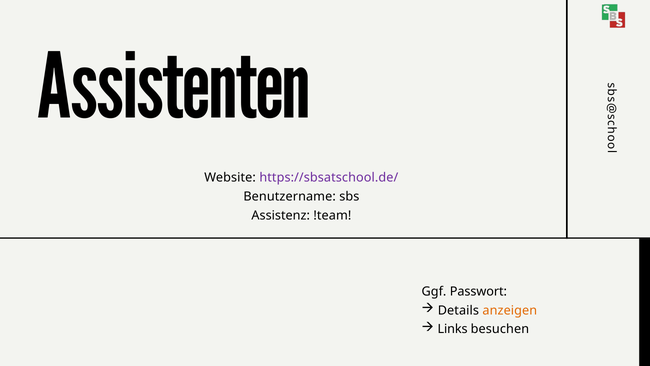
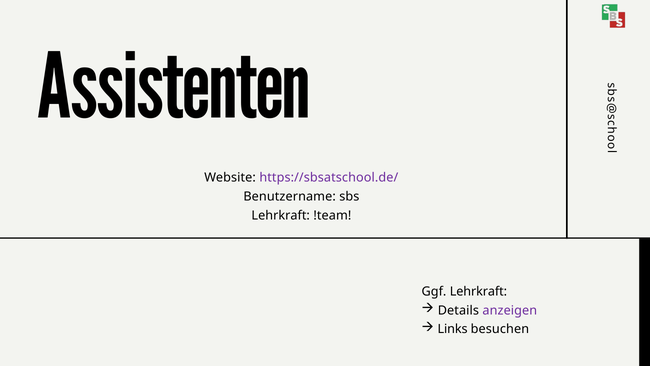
Assistenz at (281, 215): Assistenz -> Lehrkraft
Ggf Passwort: Passwort -> Lehrkraft
anzeigen colour: orange -> purple
